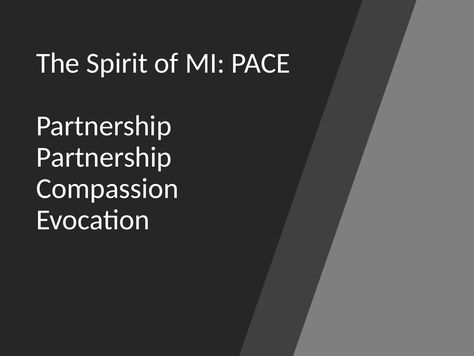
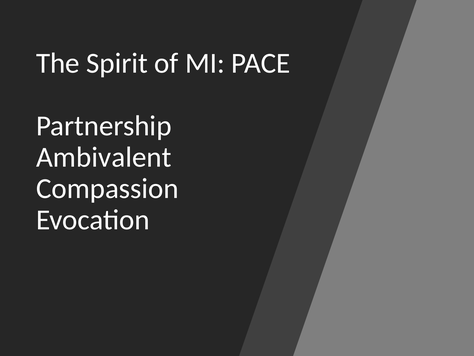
Partnership at (104, 157): Partnership -> Ambivalent
